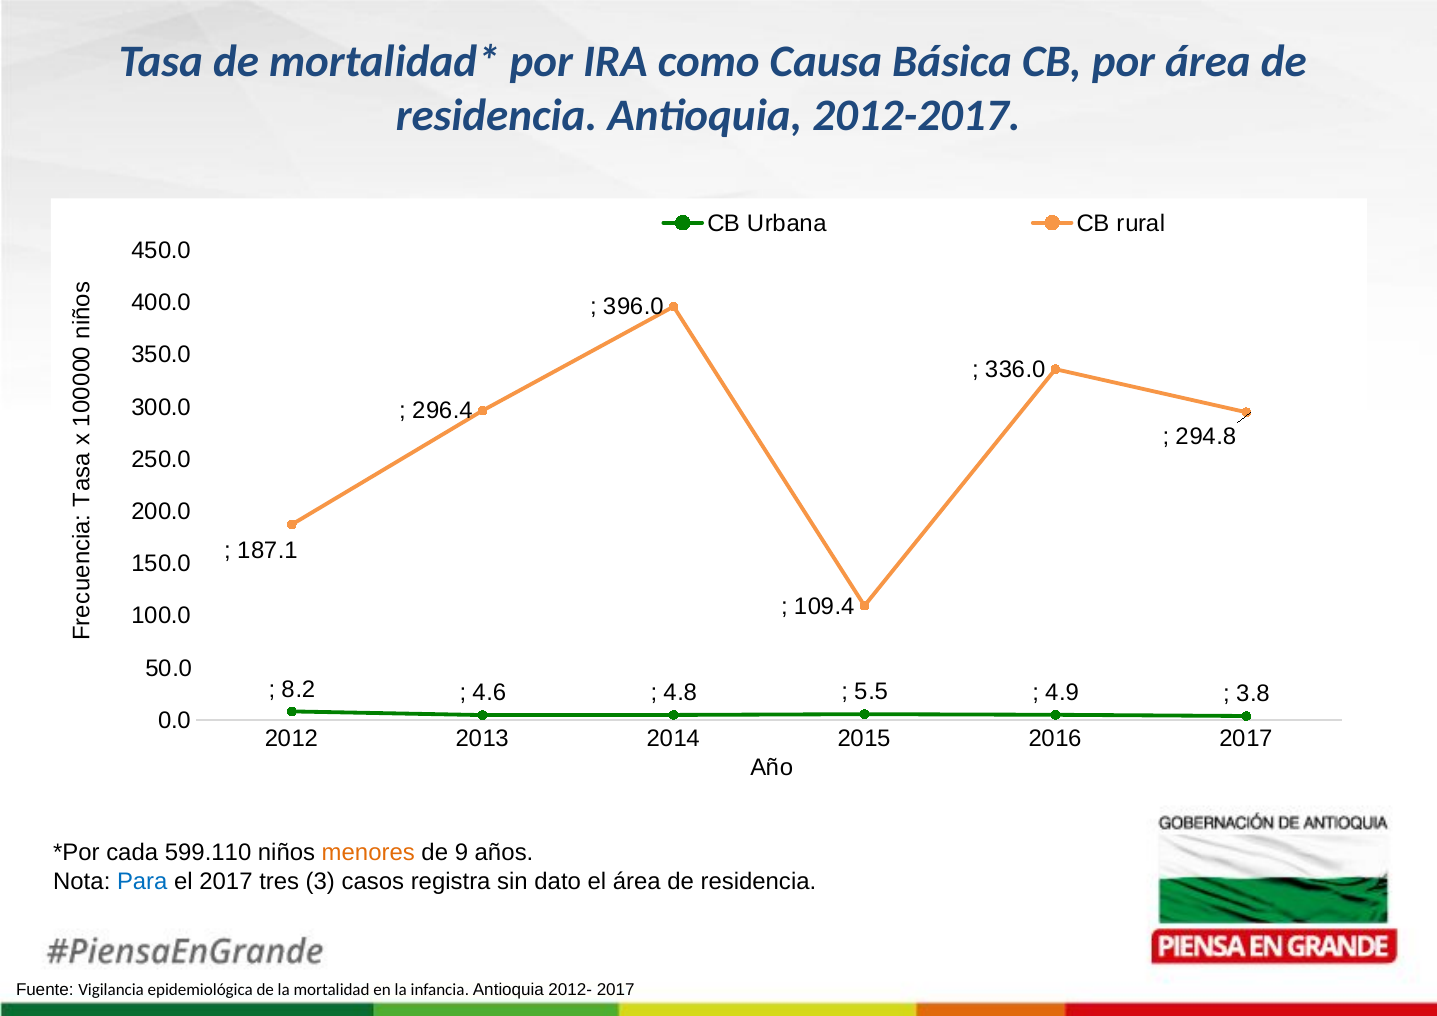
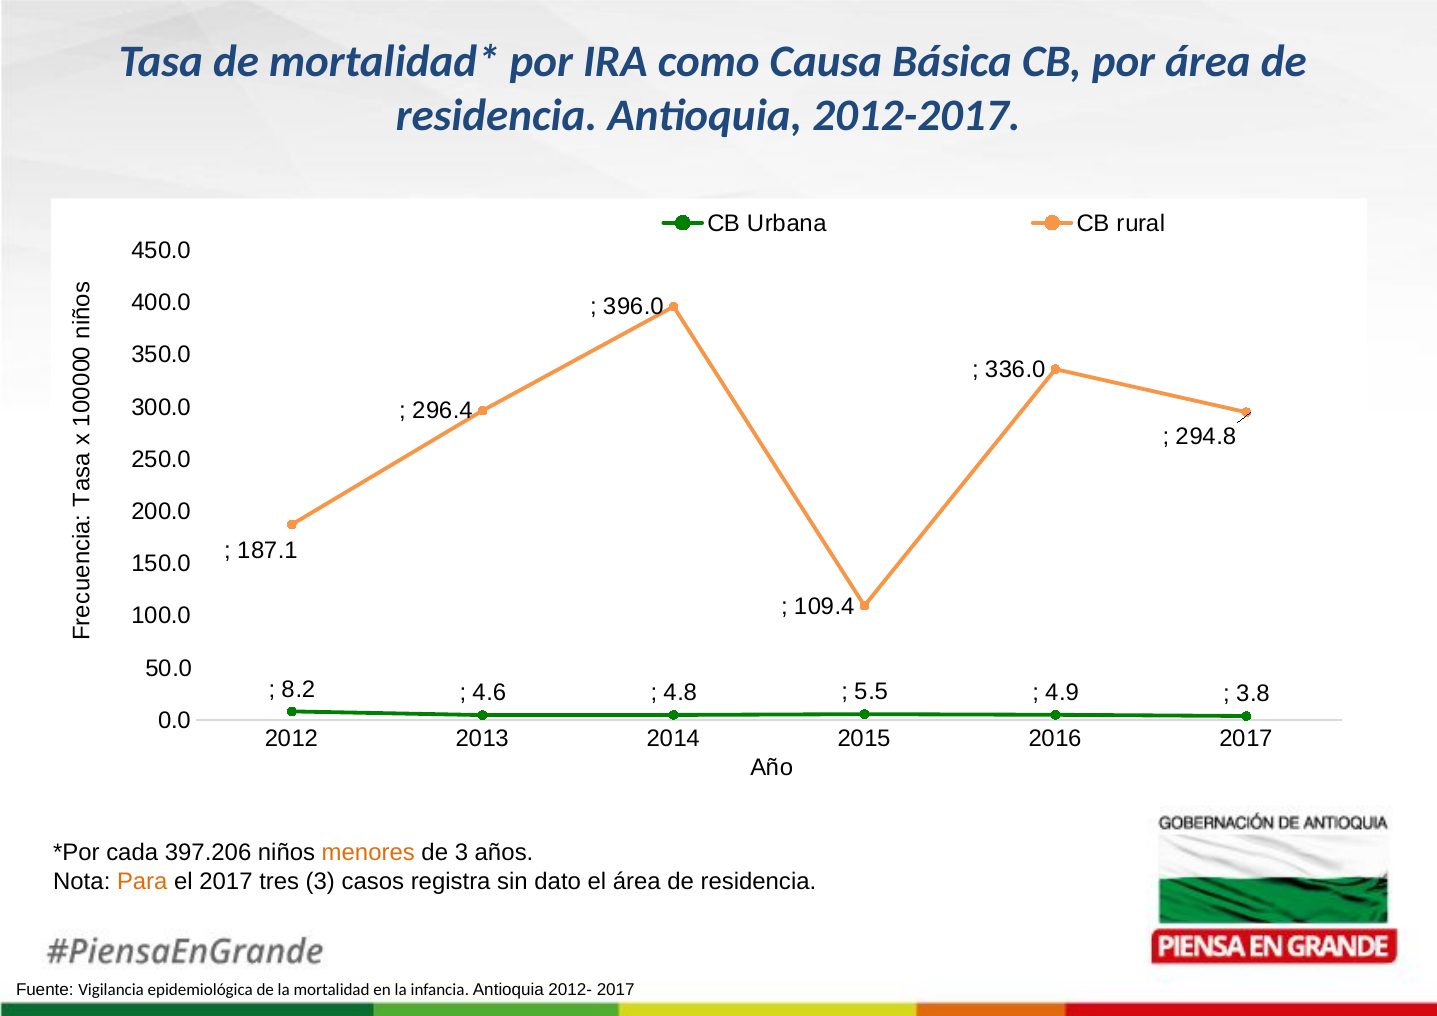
599.110: 599.110 -> 397.206
de 9: 9 -> 3
Para colour: blue -> orange
